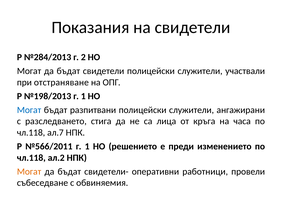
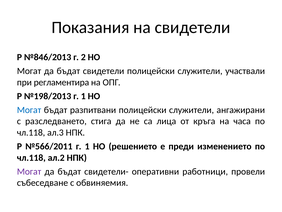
№284/2013: №284/2013 -> №846/2013
отстраняване: отстраняване -> регламентира
ал.7: ал.7 -> ал.3
Могат at (29, 171) colour: orange -> purple
